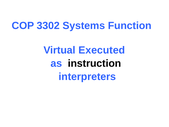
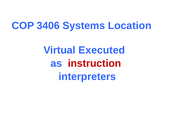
3302: 3302 -> 3406
Function: Function -> Location
instruction colour: black -> red
